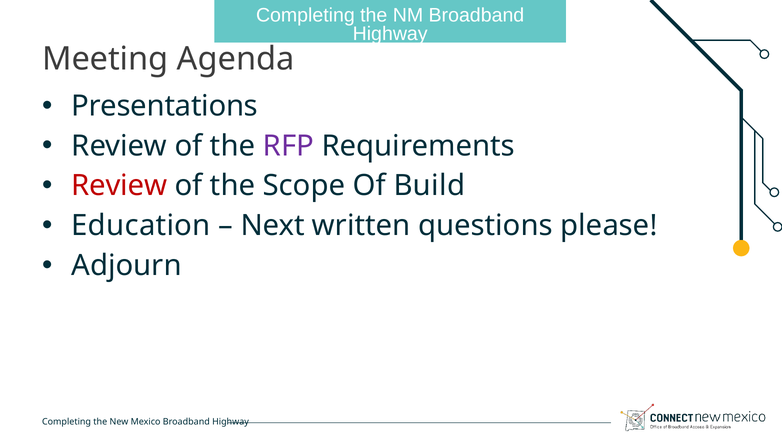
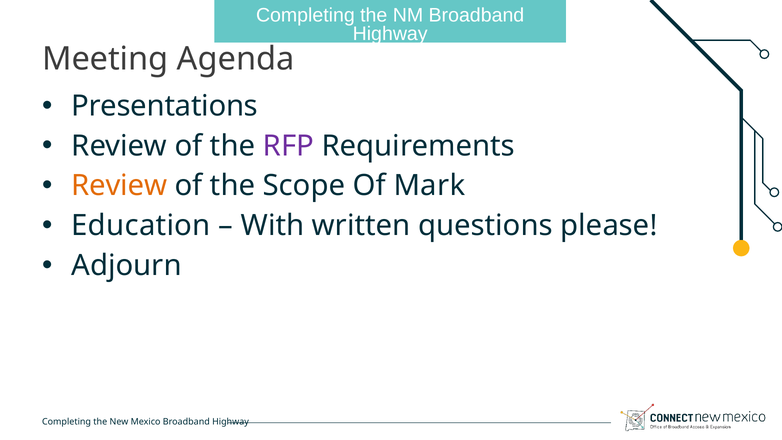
Review at (119, 186) colour: red -> orange
Build: Build -> Mark
Next: Next -> With
